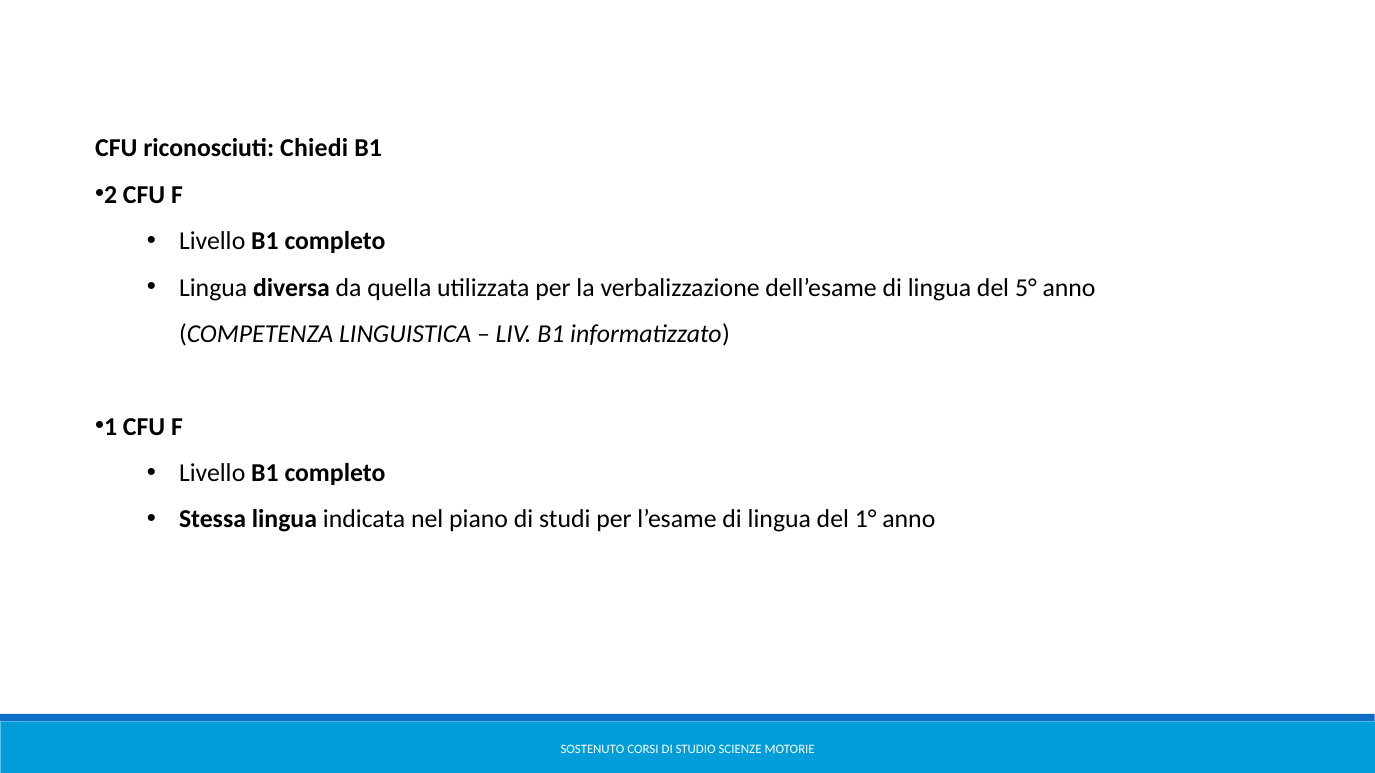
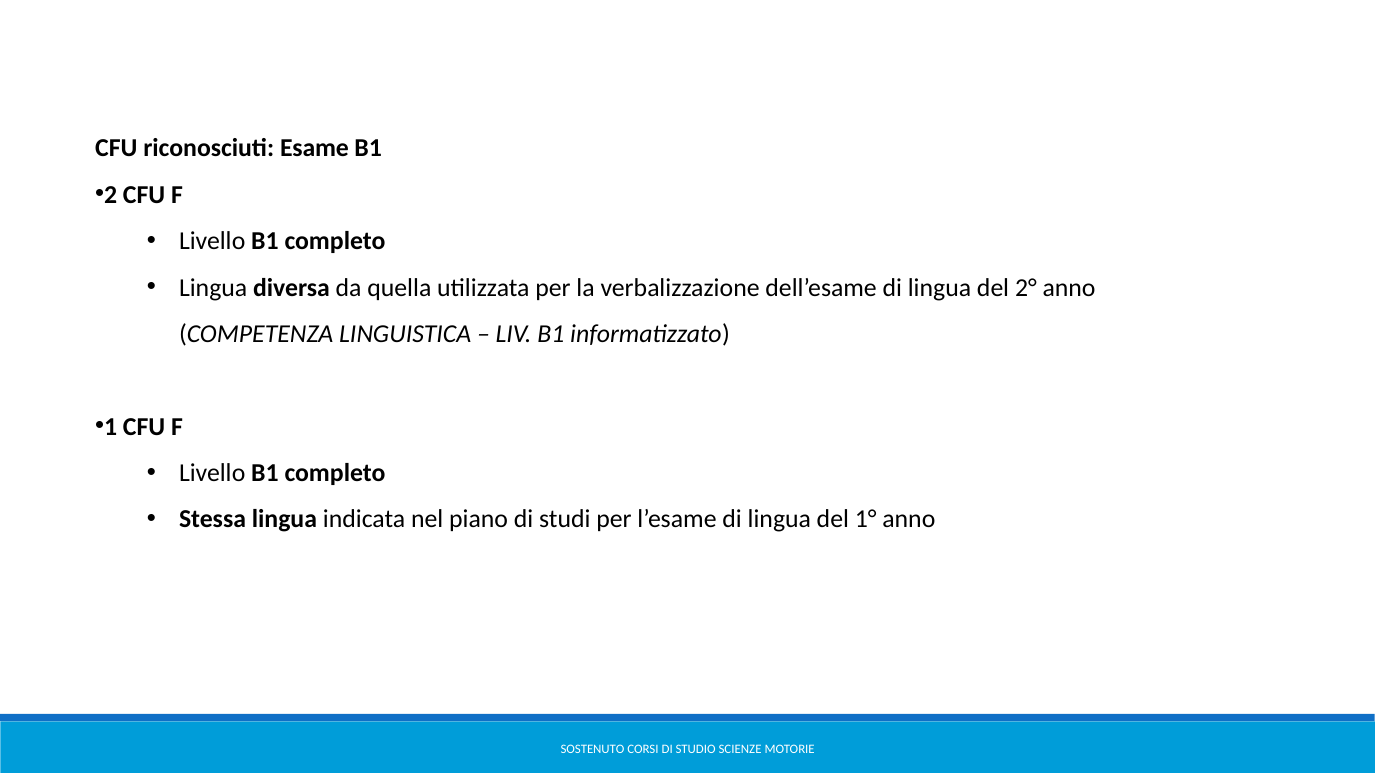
Chiedi: Chiedi -> Esame
5°: 5° -> 2°
